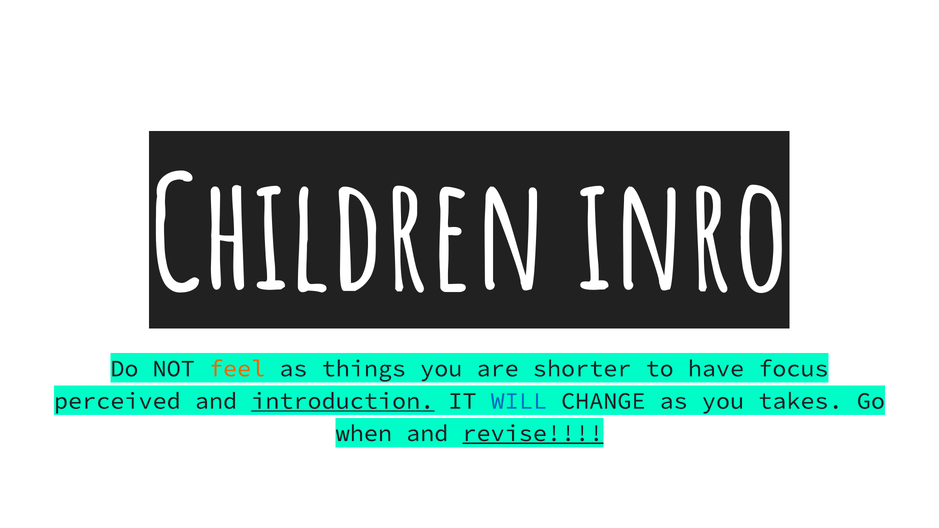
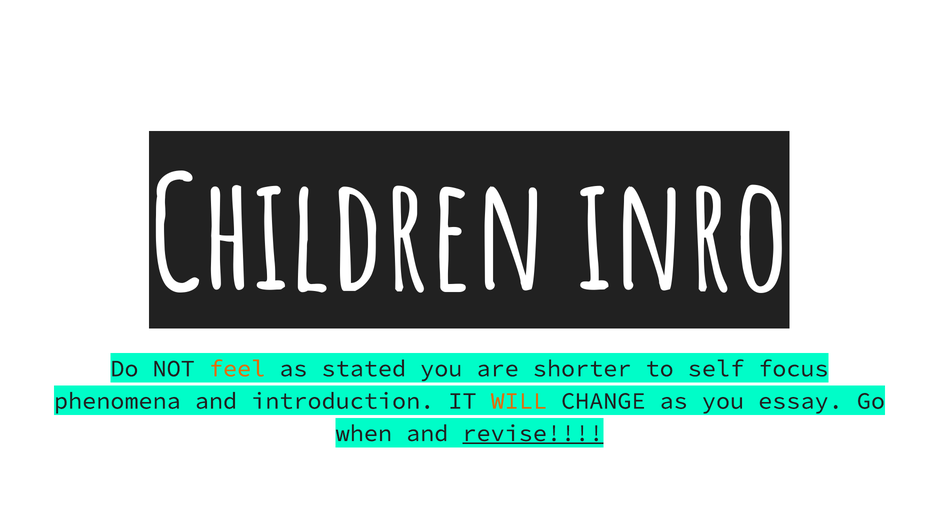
things: things -> stated
have: have -> self
perceived: perceived -> phenomena
introduction underline: present -> none
WILL colour: blue -> orange
takes: takes -> essay
